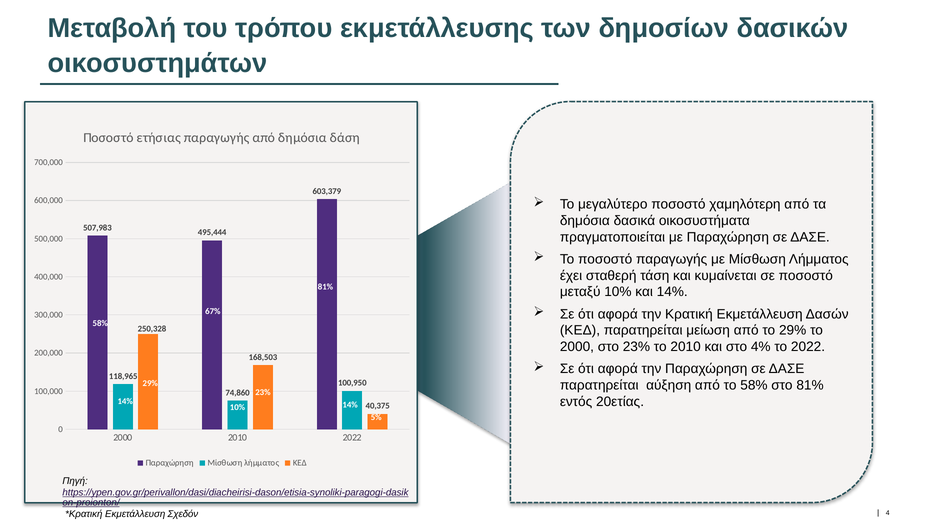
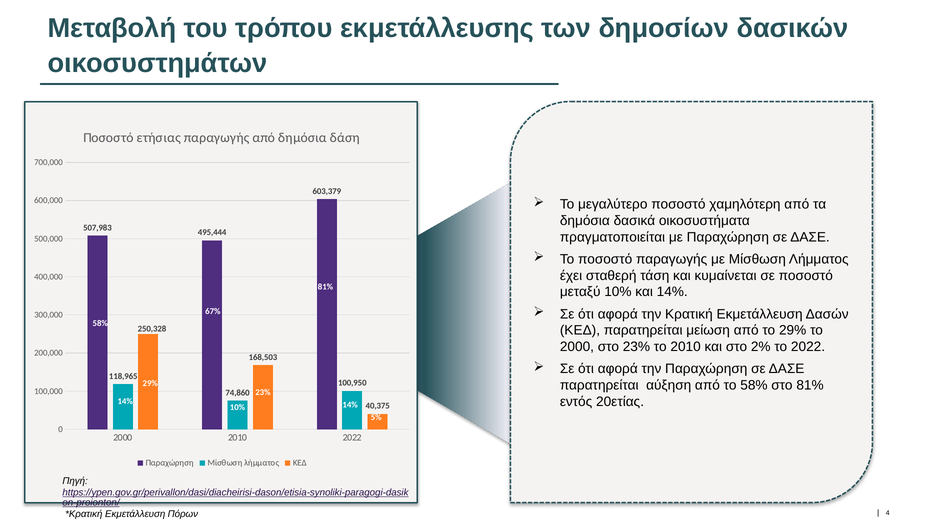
4%: 4% -> 2%
Σχεδόν: Σχεδόν -> Πόρων
